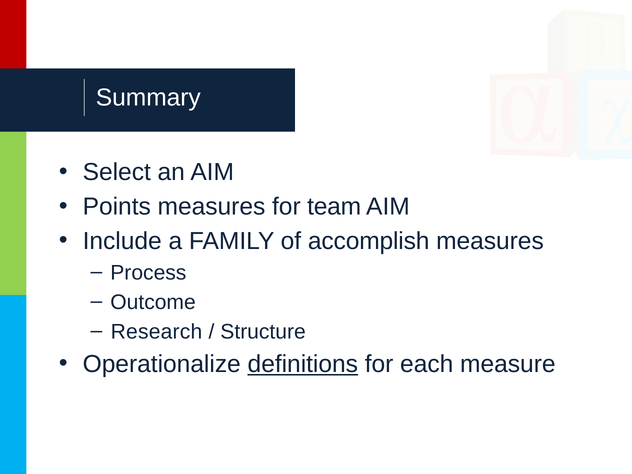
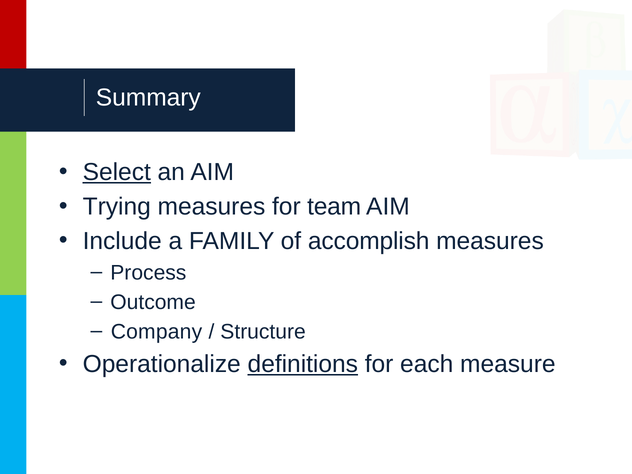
Select underline: none -> present
Points: Points -> Trying
Research: Research -> Company
